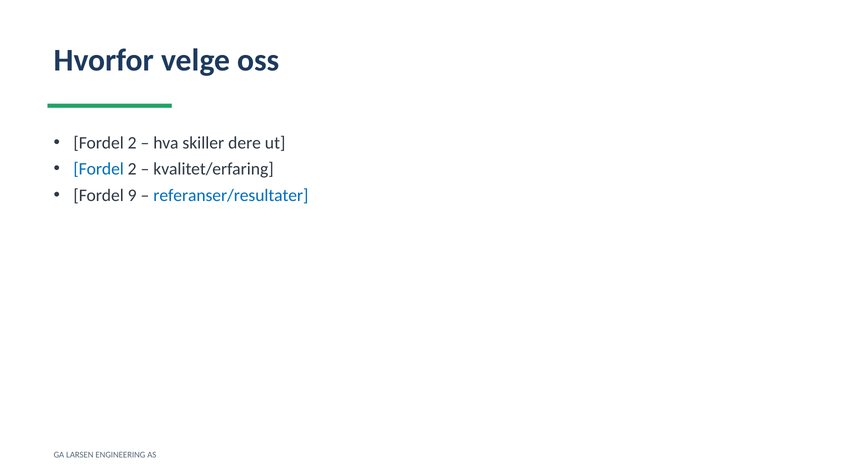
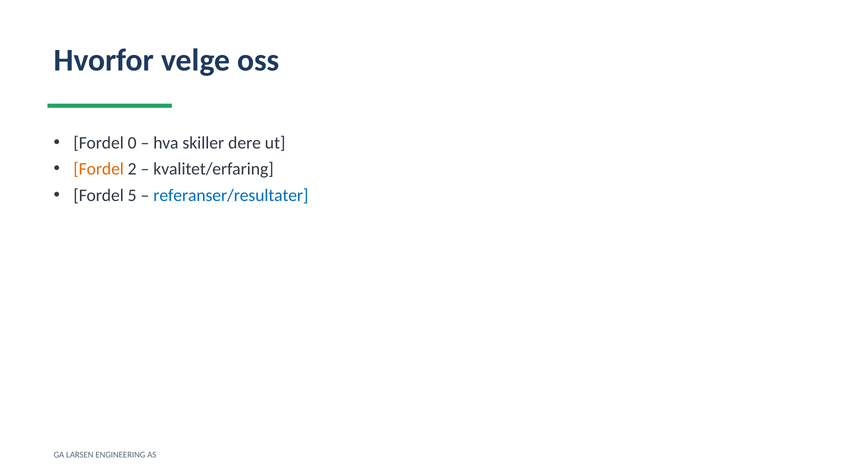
2 at (132, 143): 2 -> 0
Fordel at (99, 169) colour: blue -> orange
9: 9 -> 5
